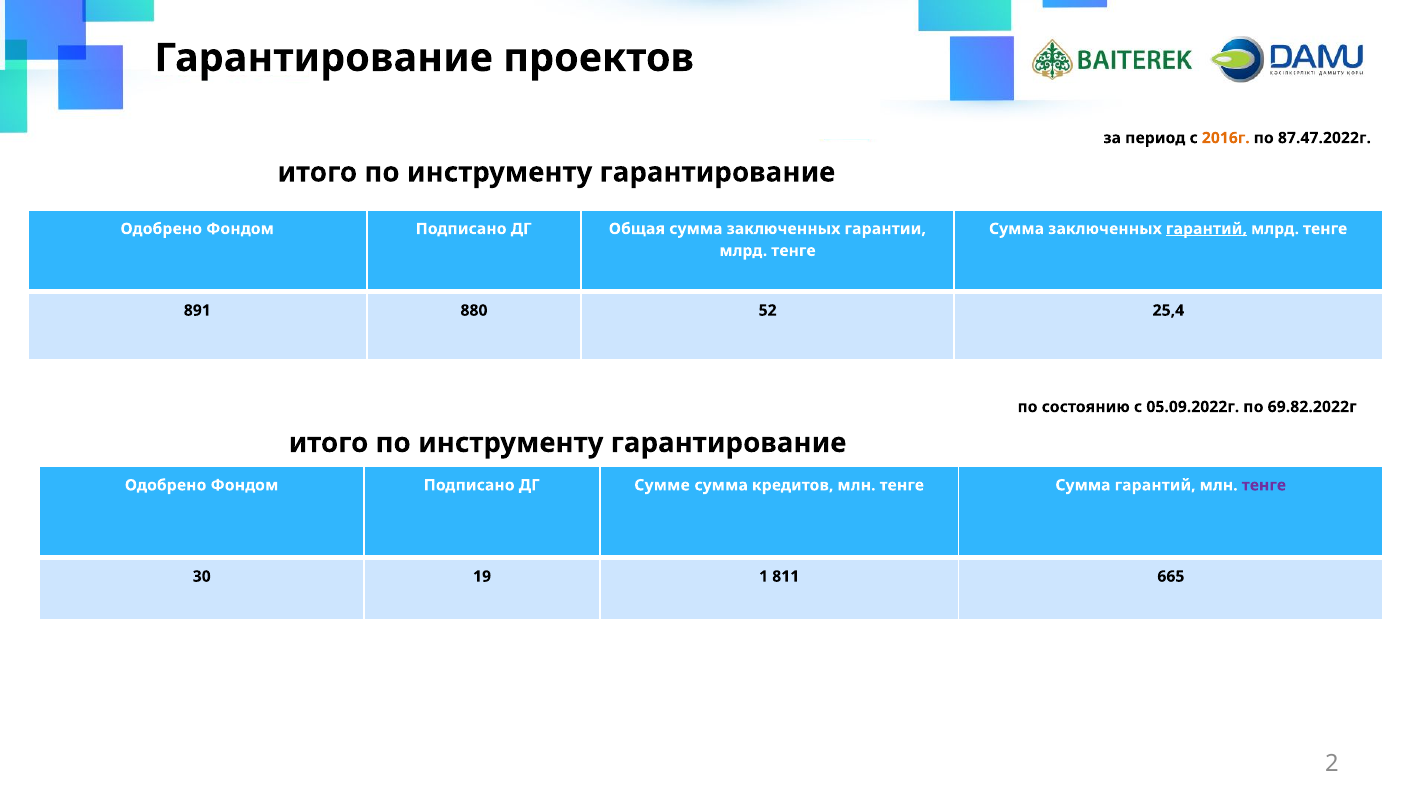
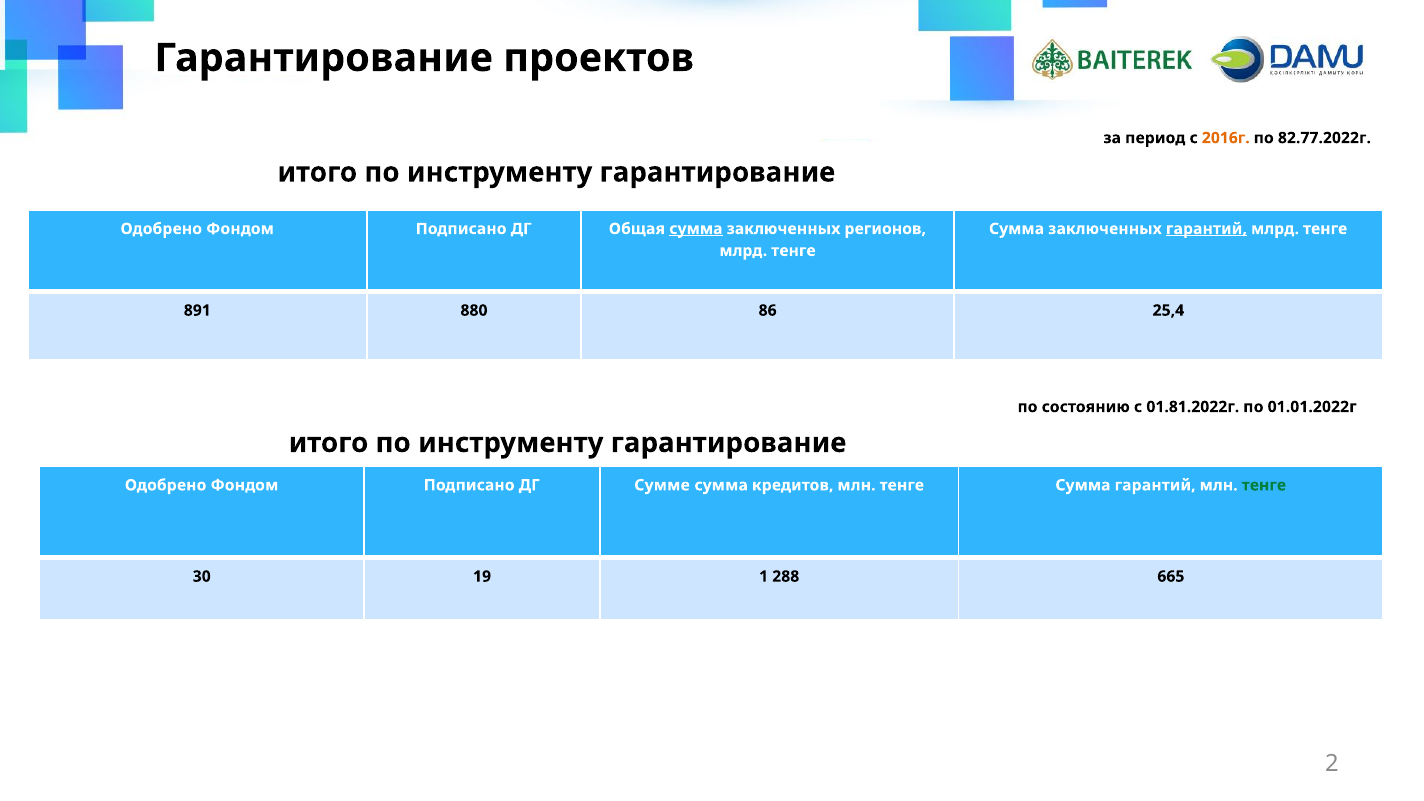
87.47.2022г: 87.47.2022г -> 82.77.2022г
сумма at (696, 229) underline: none -> present
гарантии: гарантии -> регионов
52: 52 -> 86
05.09.2022г: 05.09.2022г -> 01.81.2022г
69.82.2022г: 69.82.2022г -> 01.01.2022г
тенге at (1264, 485) colour: purple -> green
811: 811 -> 288
